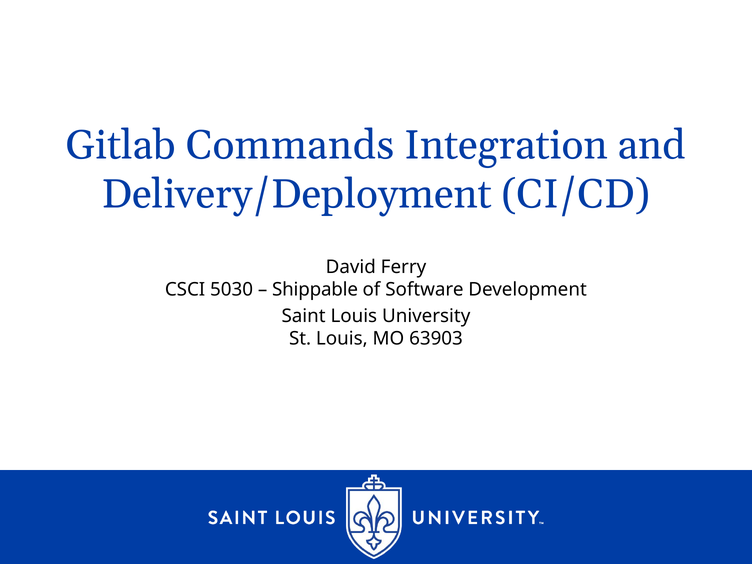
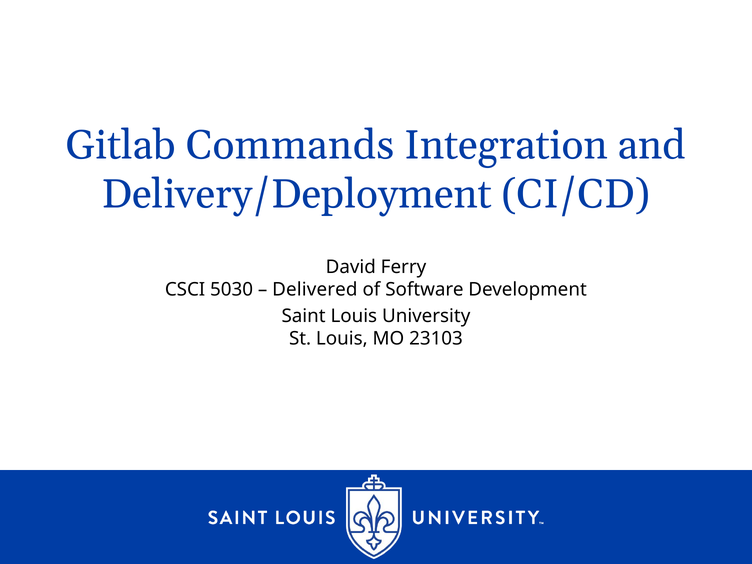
Shippable: Shippable -> Delivered
63903: 63903 -> 23103
